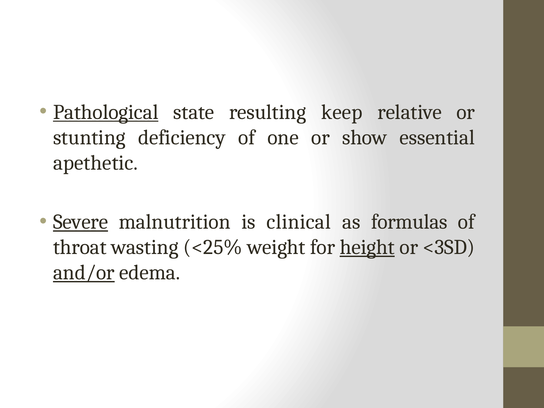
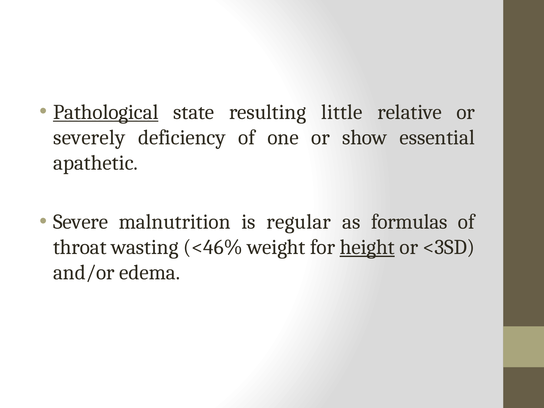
keep: keep -> little
stunting: stunting -> severely
apethetic: apethetic -> apathetic
Severe underline: present -> none
clinical: clinical -> regular
<25%: <25% -> <46%
and/or underline: present -> none
